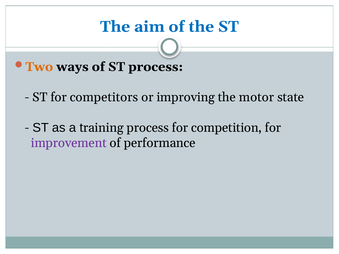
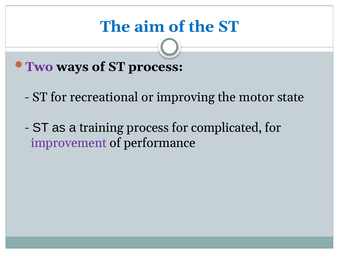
Two colour: orange -> purple
competitors: competitors -> recreational
competition: competition -> complicated
